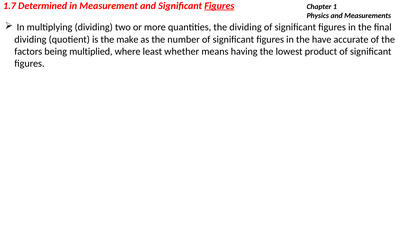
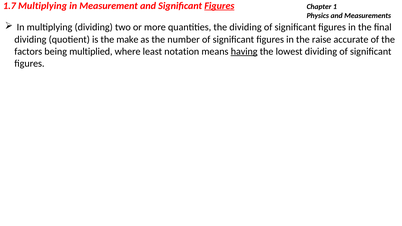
1.7 Determined: Determined -> Multiplying
have: have -> raise
whether: whether -> notation
having underline: none -> present
lowest product: product -> dividing
